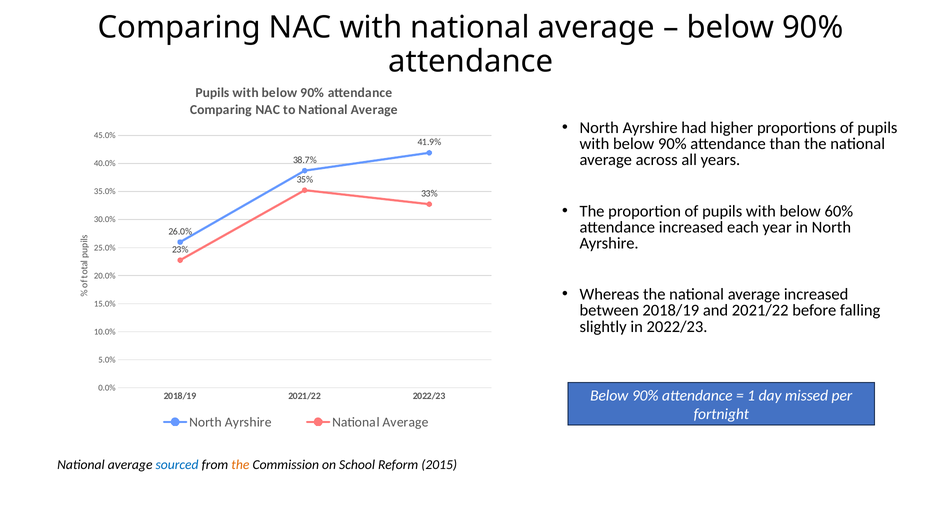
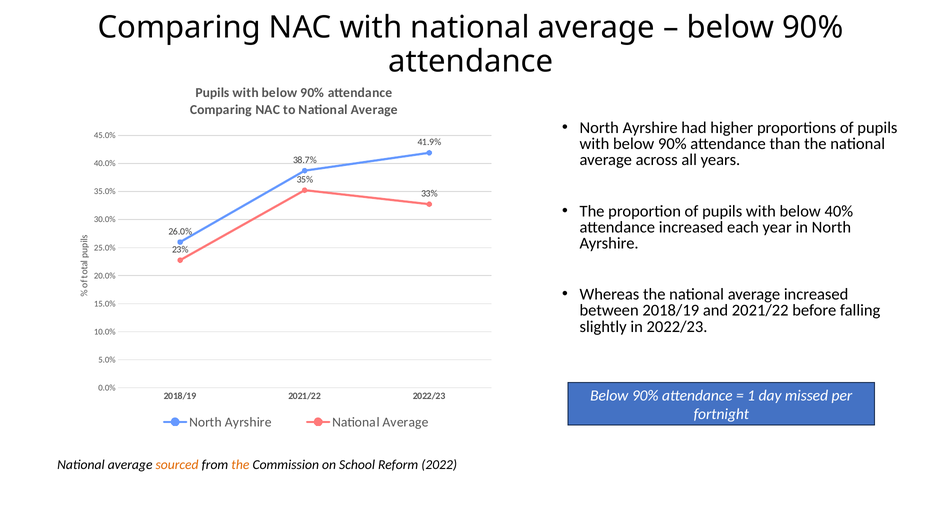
60%: 60% -> 40%
sourced colour: blue -> orange
2015: 2015 -> 2022
